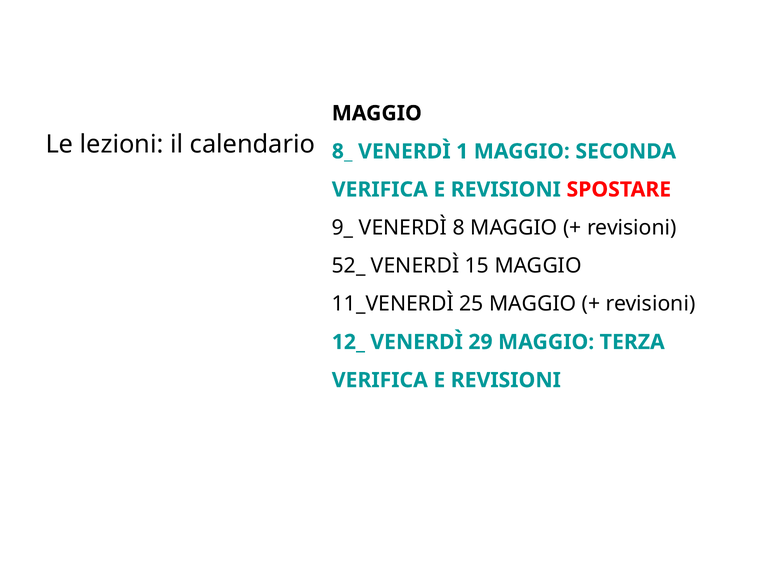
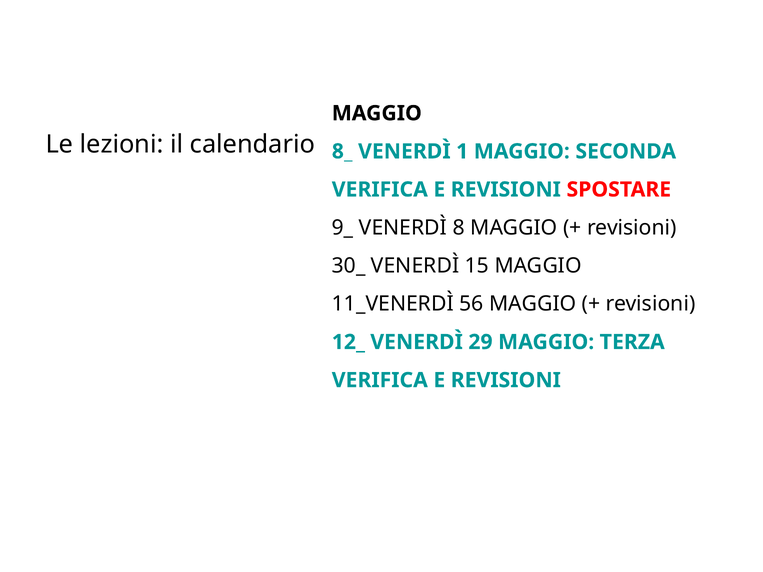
52_: 52_ -> 30_
25: 25 -> 56
